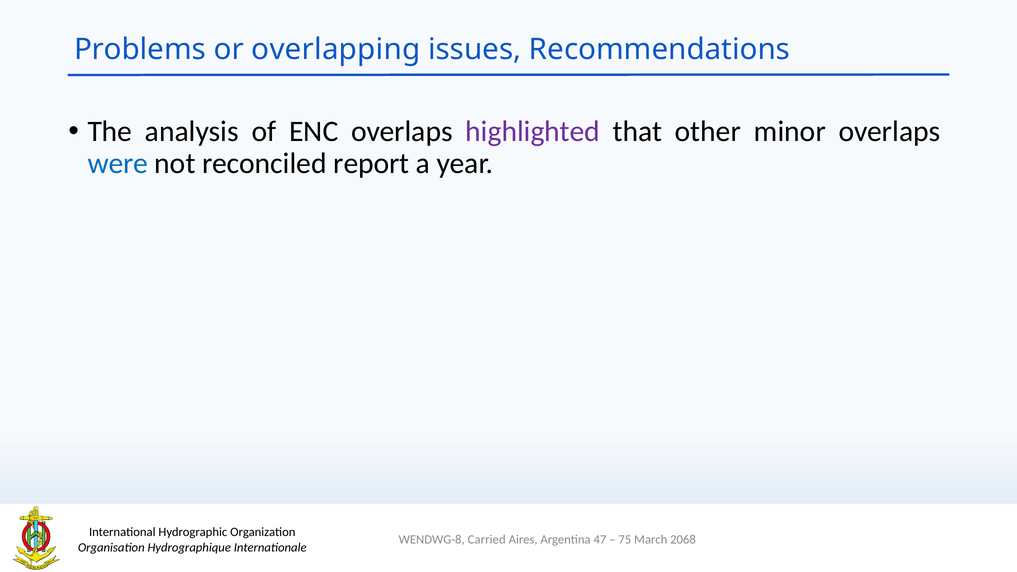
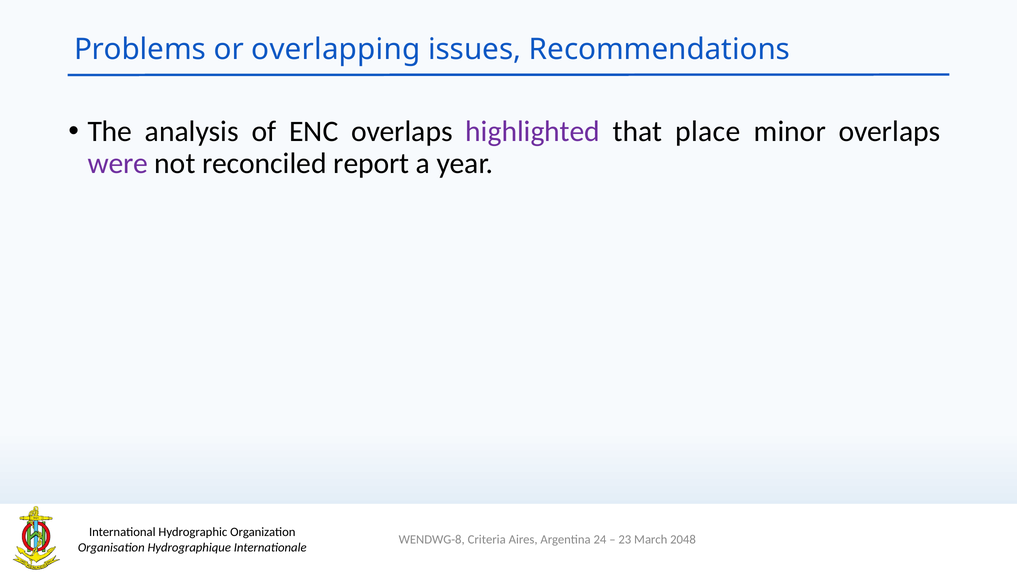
other: other -> place
were colour: blue -> purple
Carried: Carried -> Criteria
47: 47 -> 24
75: 75 -> 23
2068: 2068 -> 2048
